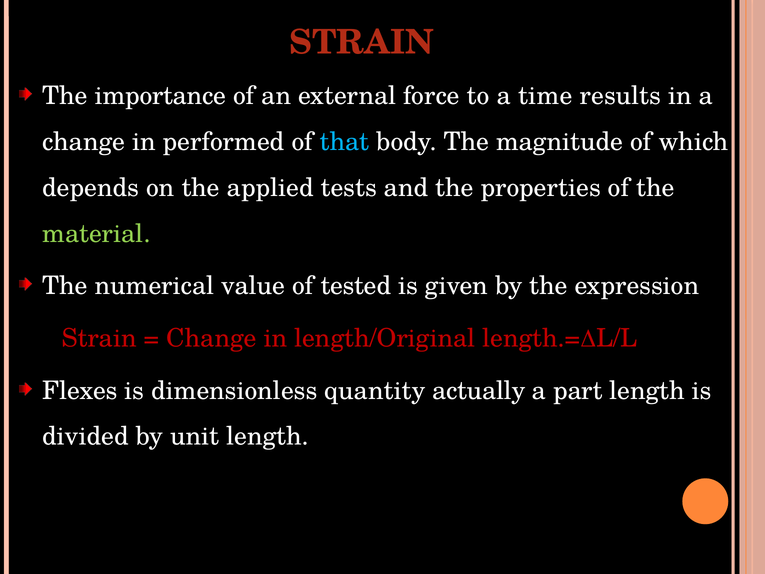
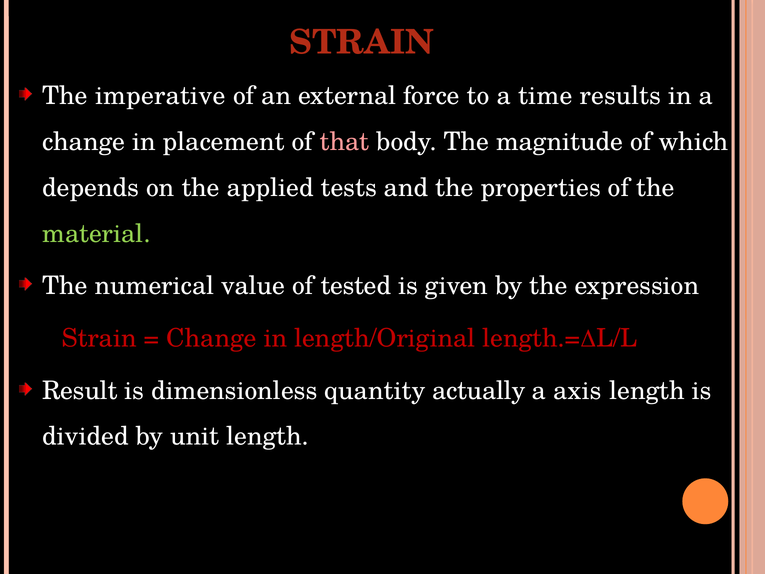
importance: importance -> imperative
performed: performed -> placement
that colour: light blue -> pink
Flexes: Flexes -> Result
part: part -> axis
